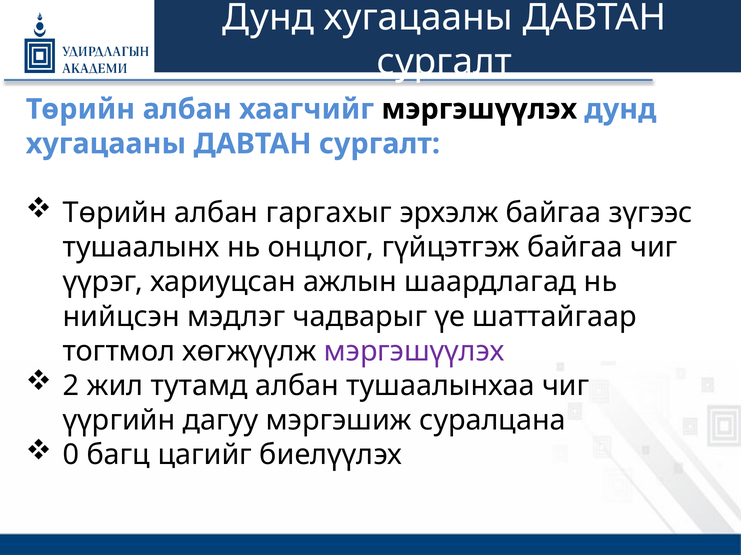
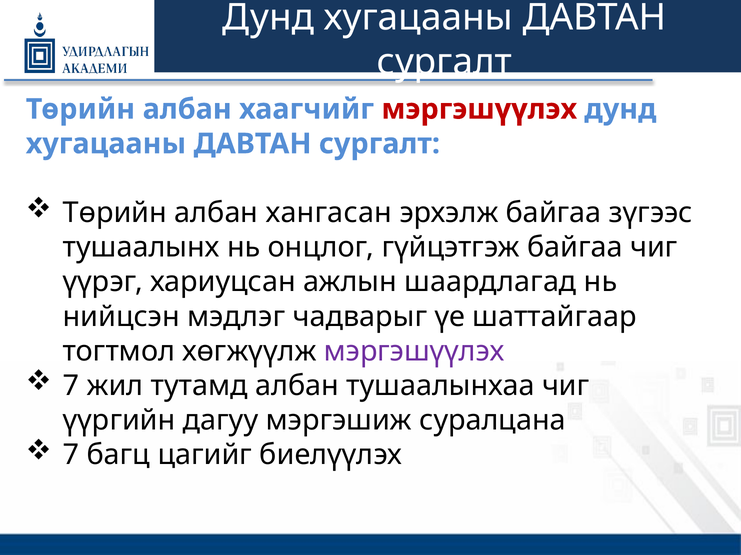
мэргэшүүлэх at (479, 109) colour: black -> red
гаргахыг: гаргахыг -> хангасан
2 at (71, 386): 2 -> 7
0 at (71, 455): 0 -> 7
